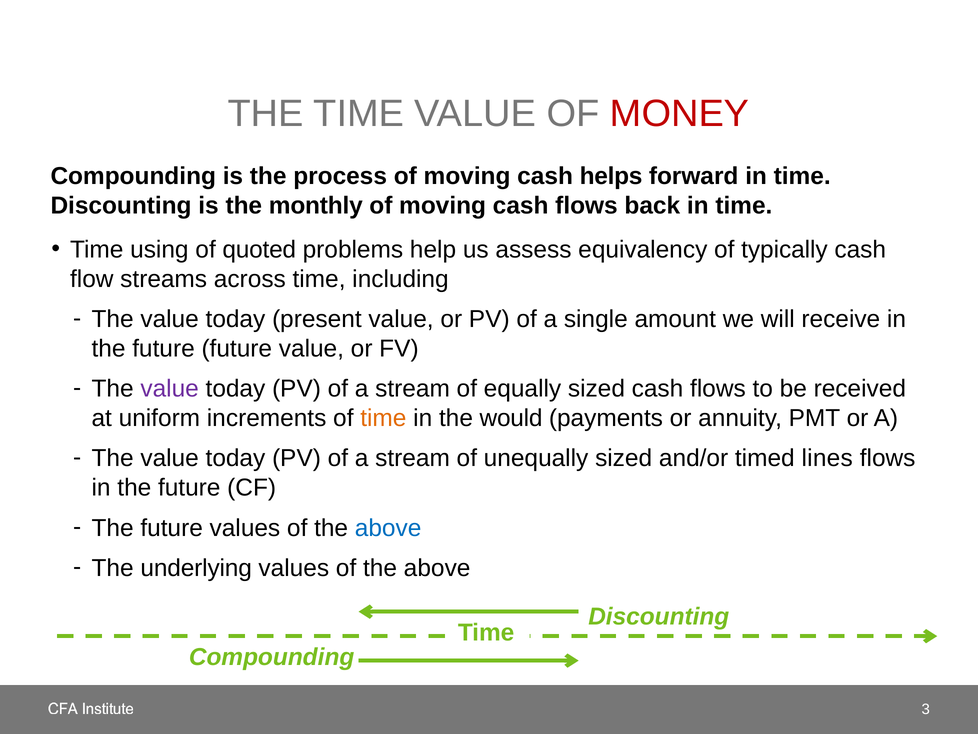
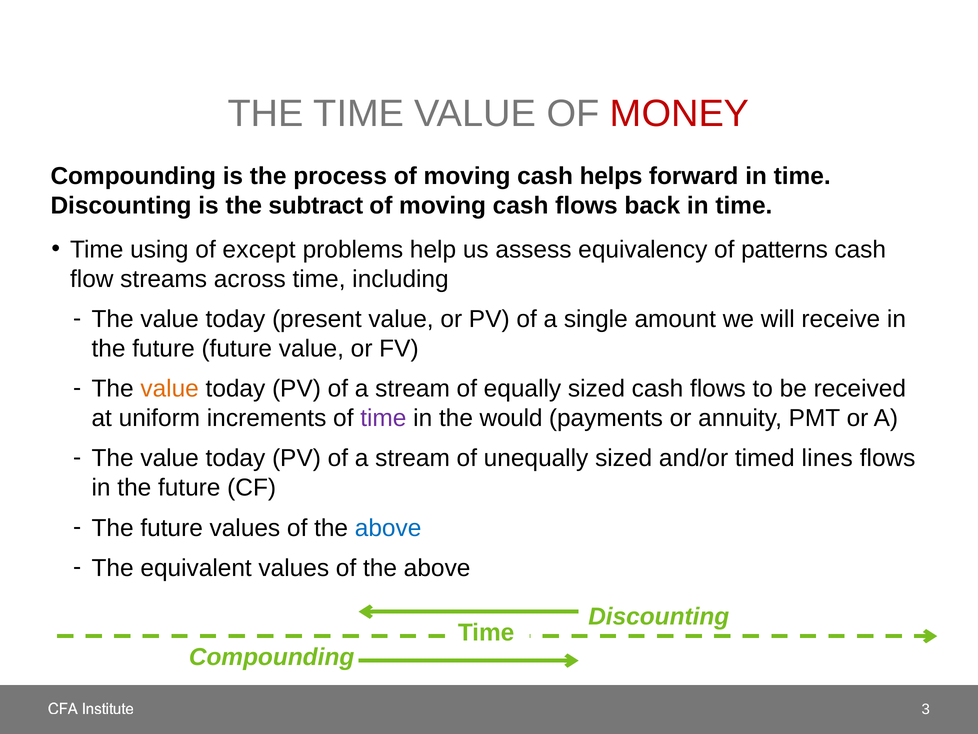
monthly: monthly -> subtract
quoted: quoted -> except
typically: typically -> patterns
value at (170, 389) colour: purple -> orange
time at (383, 418) colour: orange -> purple
underlying: underlying -> equivalent
